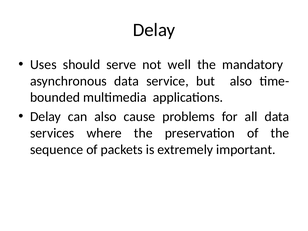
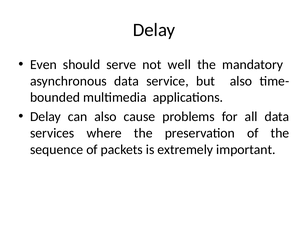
Uses: Uses -> Even
